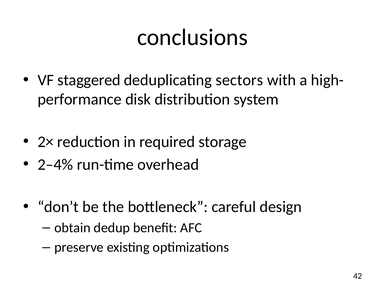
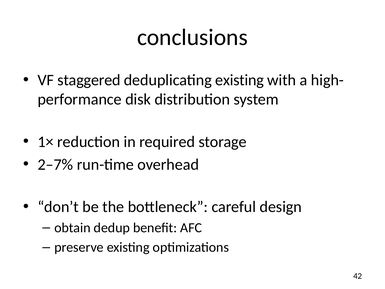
deduplicating sectors: sectors -> existing
2×: 2× -> 1×
2–4%: 2–4% -> 2–7%
